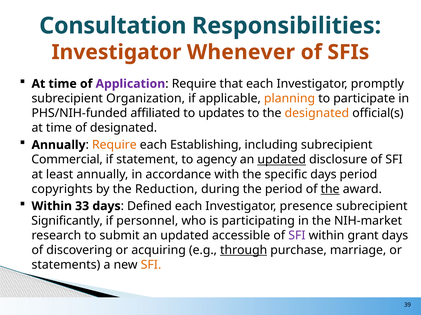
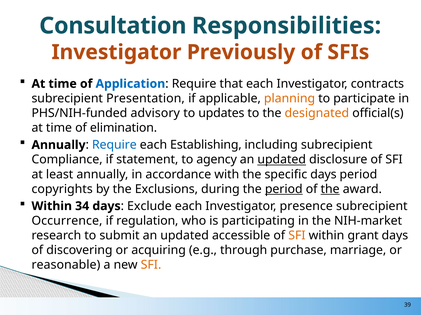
Whenever: Whenever -> Previously
Application colour: purple -> blue
promptly: promptly -> contracts
Organization: Organization -> Presentation
affiliated: affiliated -> advisory
of designated: designated -> elimination
Require at (114, 145) colour: orange -> blue
Commercial: Commercial -> Compliance
Reduction: Reduction -> Exclusions
period at (284, 189) underline: none -> present
33: 33 -> 34
Defined: Defined -> Exclude
Significantly: Significantly -> Occurrence
personnel: personnel -> regulation
SFI at (297, 236) colour: purple -> orange
through underline: present -> none
statements: statements -> reasonable
